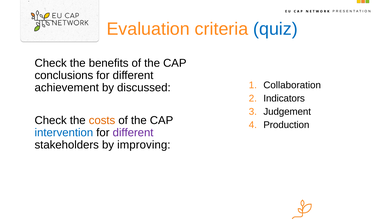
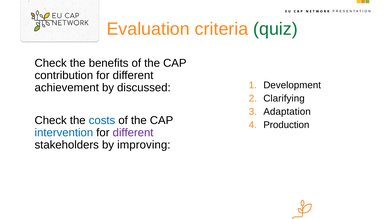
quiz colour: blue -> green
conclusions: conclusions -> contribution
Collaboration: Collaboration -> Development
Indicators: Indicators -> Clarifying
Judgement: Judgement -> Adaptation
costs colour: orange -> blue
